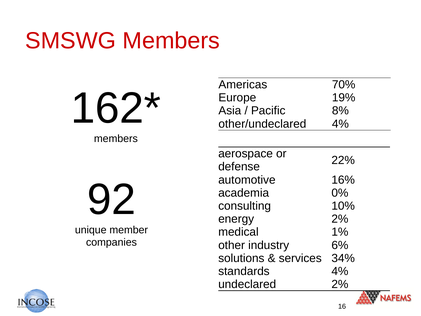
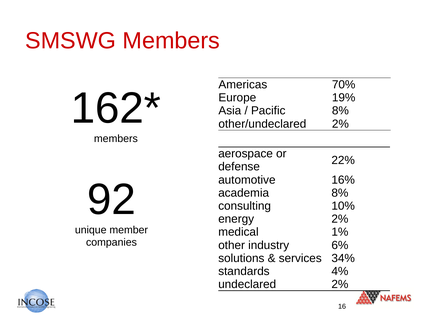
other/undeclared 4%: 4% -> 2%
academia 0%: 0% -> 8%
